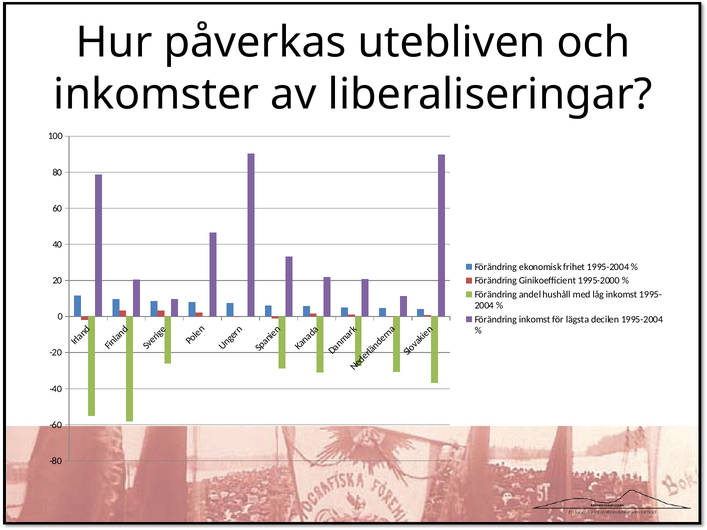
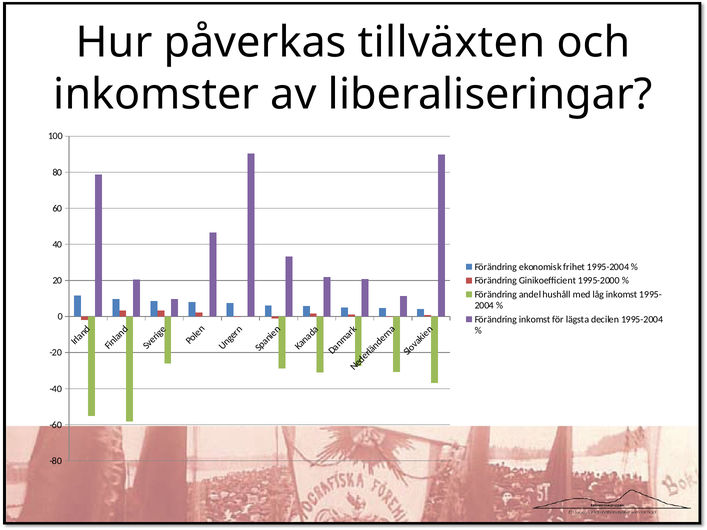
utebliven: utebliven -> tillväxten
